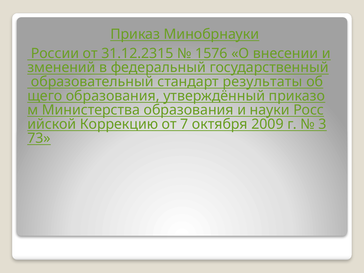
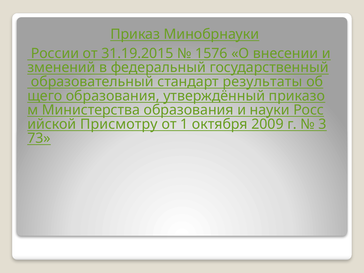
31.12.2315: 31.12.2315 -> 31.19.2015
Коррекцию: Коррекцию -> Присмотру
7: 7 -> 1
